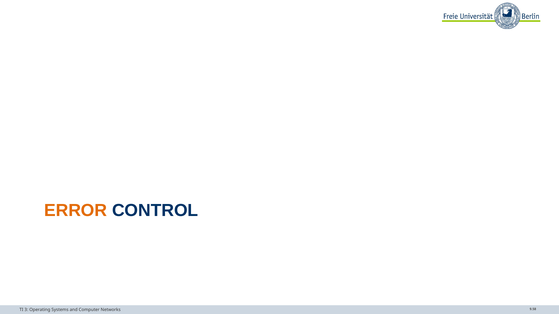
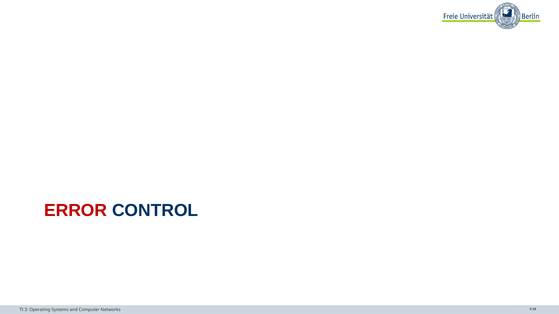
ERROR colour: orange -> red
